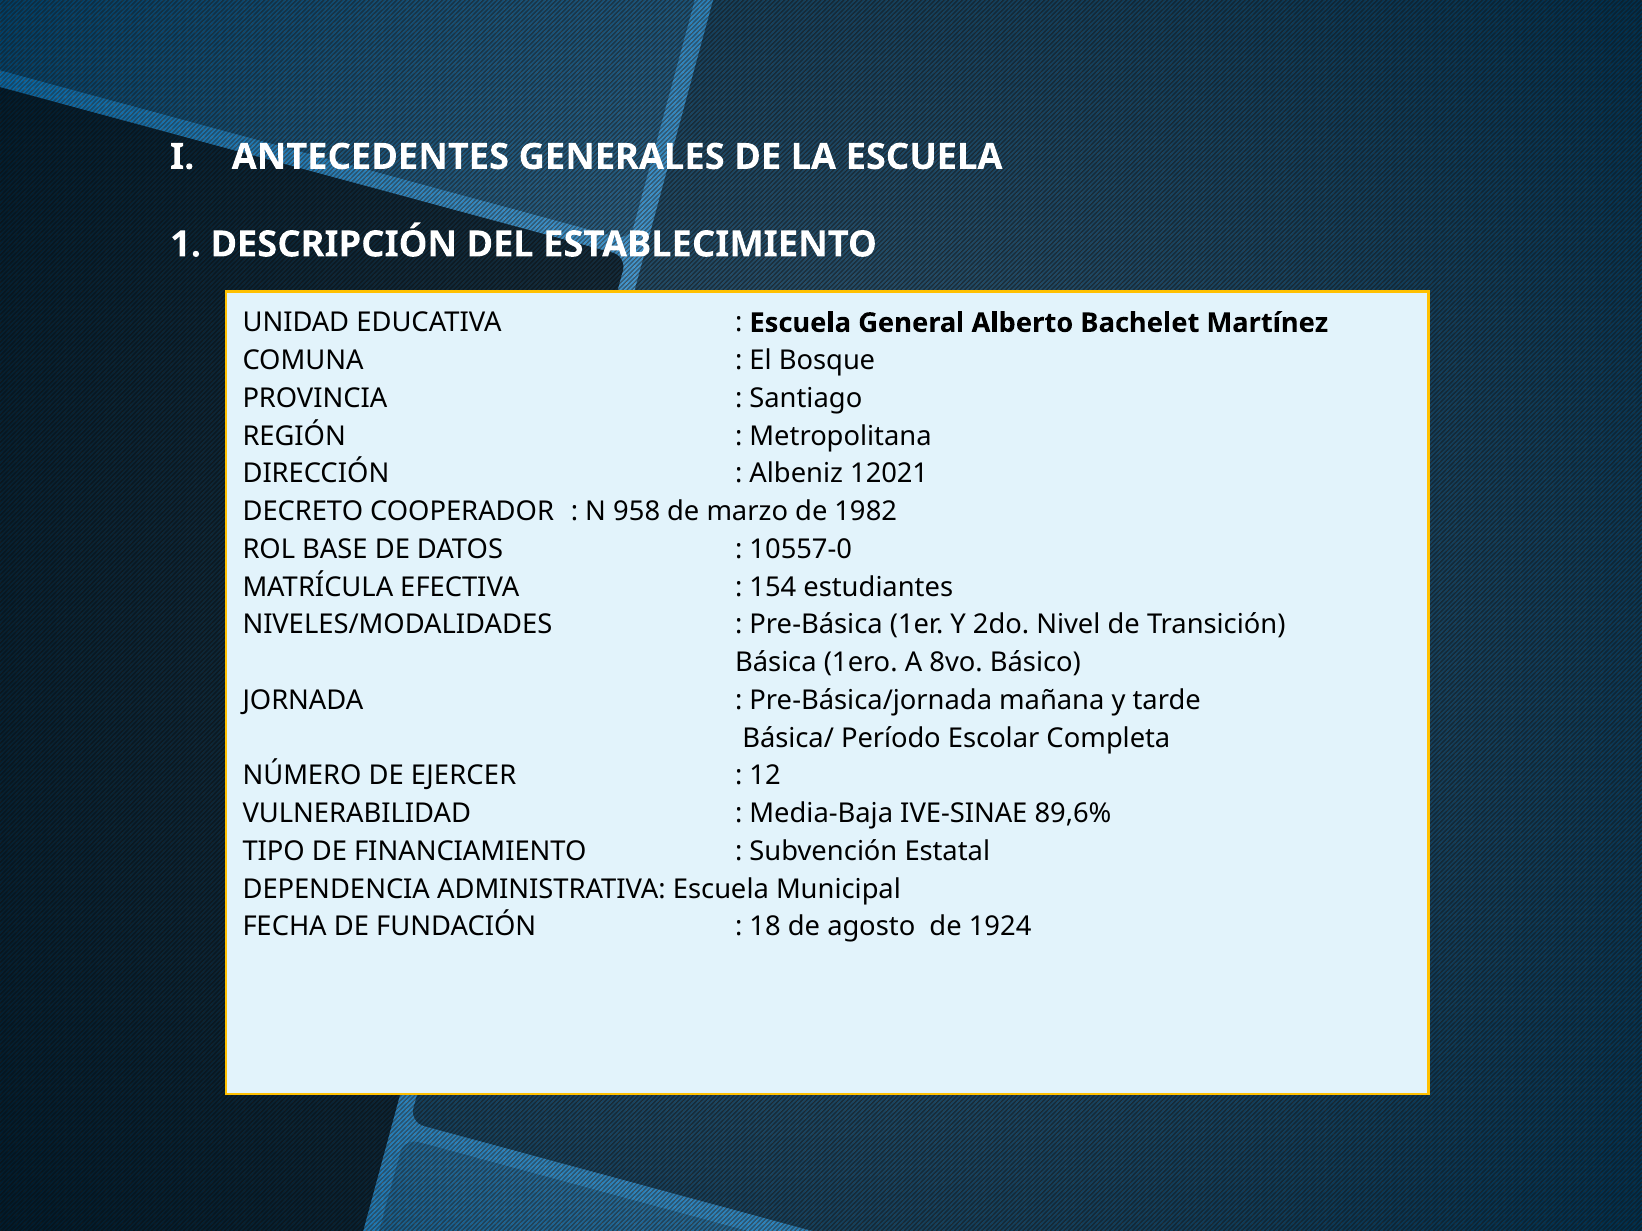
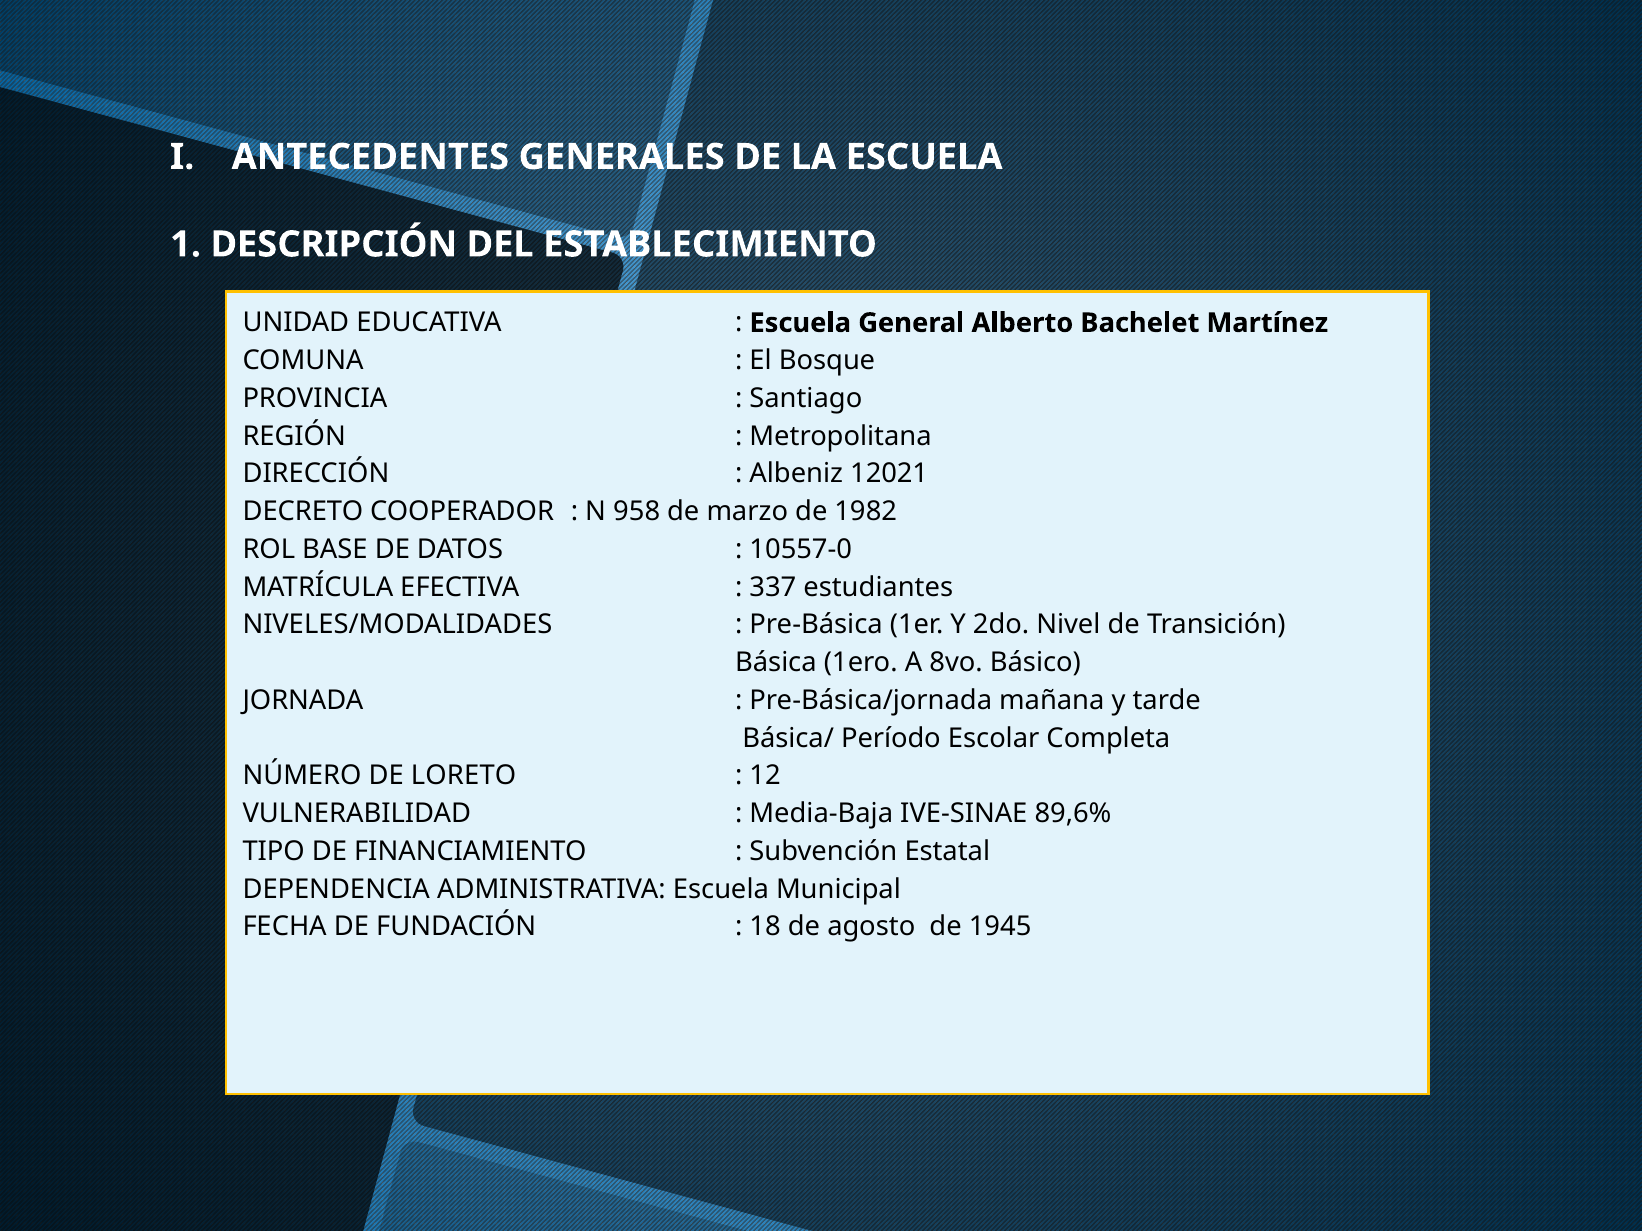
154: 154 -> 337
EJERCER: EJERCER -> LORETO
1924: 1924 -> 1945
